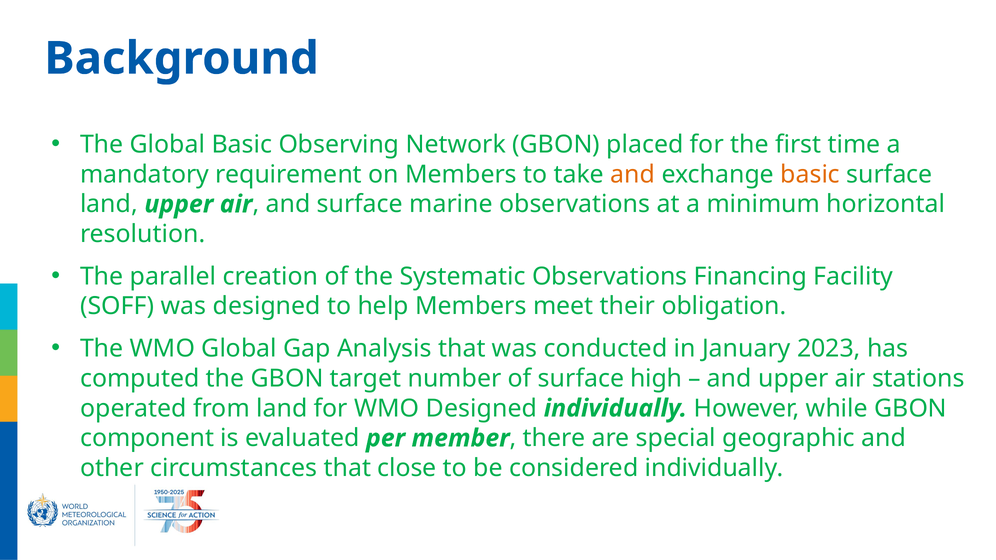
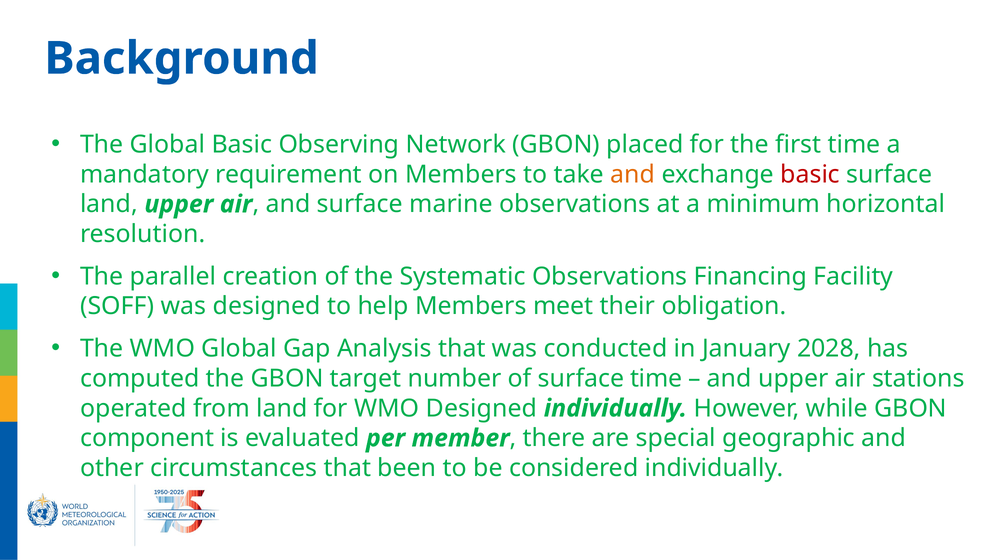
basic at (810, 174) colour: orange -> red
2023: 2023 -> 2028
surface high: high -> time
close: close -> been
